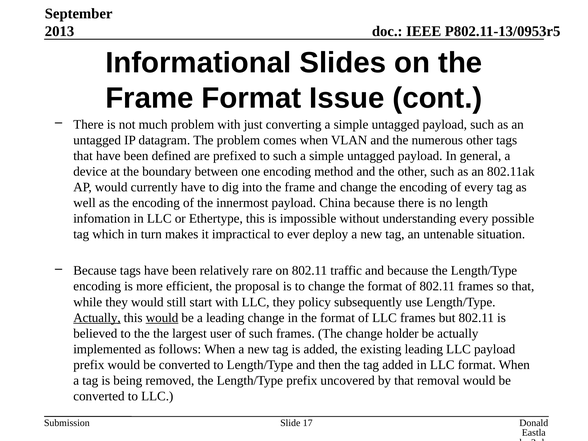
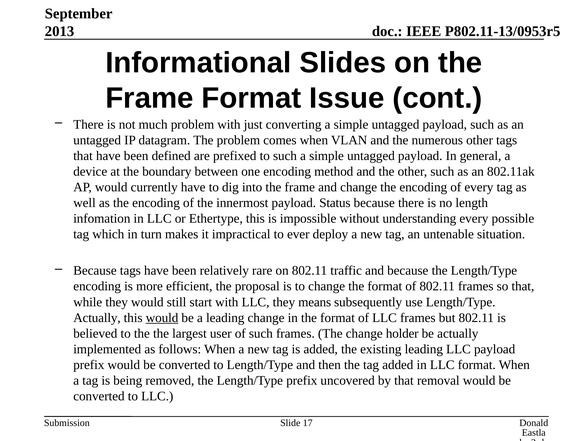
China: China -> Status
policy: policy -> means
Actually at (97, 318) underline: present -> none
